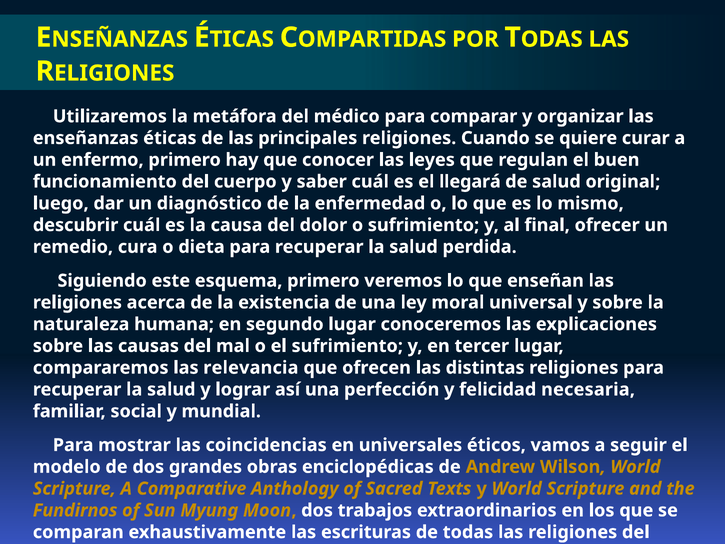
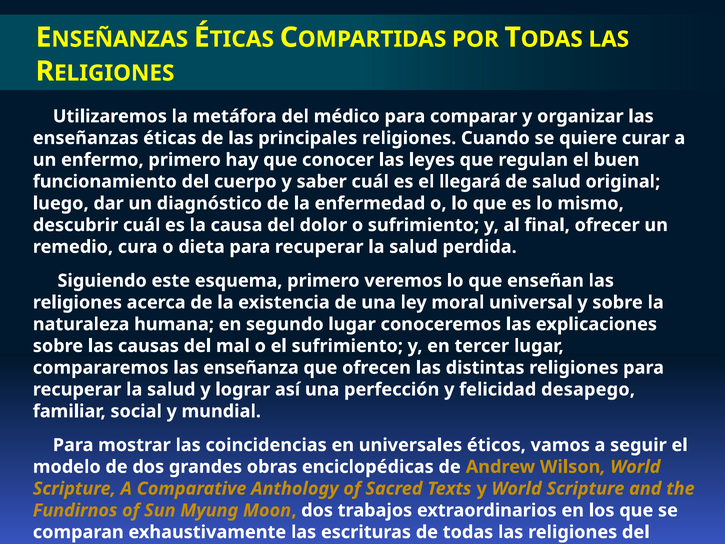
relevancia: relevancia -> enseñanza
necesaria: necesaria -> desapego
